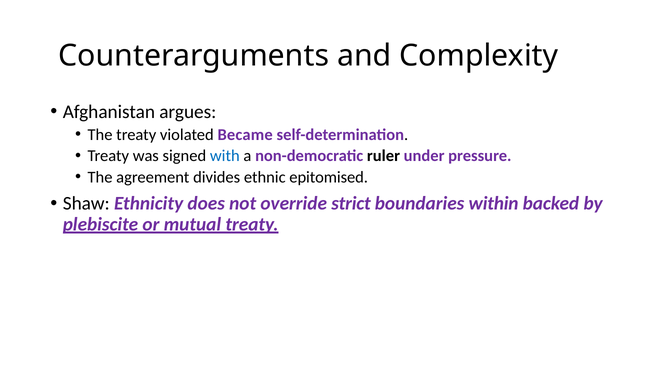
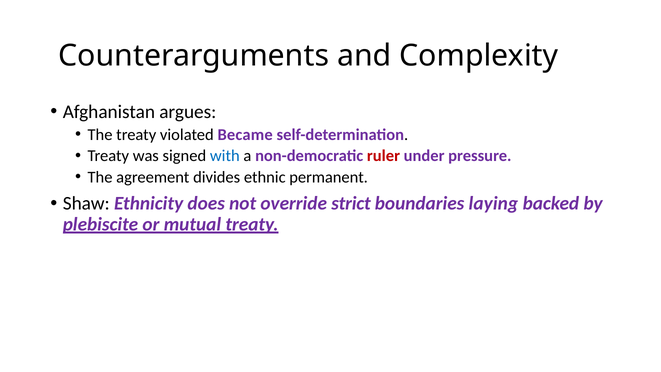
ruler colour: black -> red
epitomised: epitomised -> permanent
within: within -> laying
